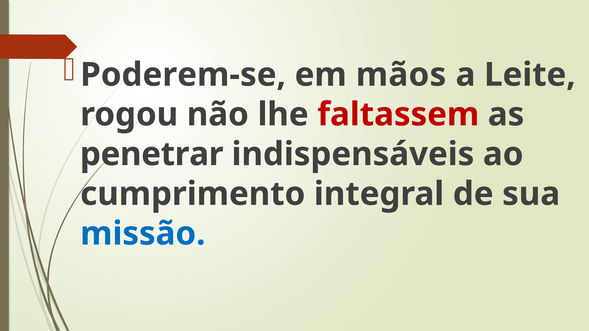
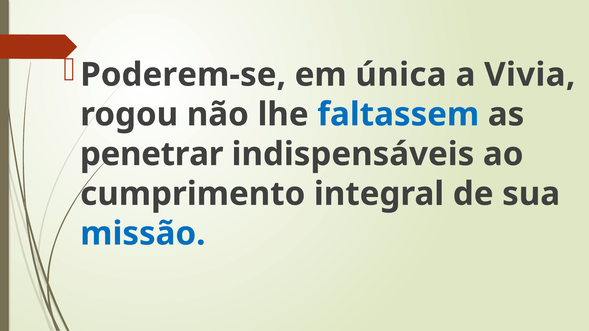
mãos: mãos -> única
Leite: Leite -> Vivia
faltassem colour: red -> blue
